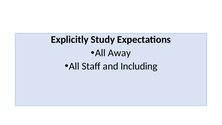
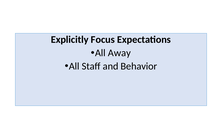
Study: Study -> Focus
Including: Including -> Behavior
